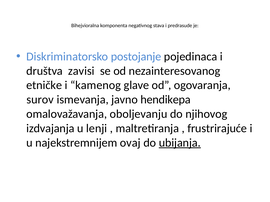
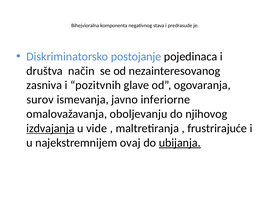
zavisi: zavisi -> način
etničke: etničke -> zasniva
kamenog: kamenog -> pozitvnih
hendikepa: hendikepa -> inferiorne
izdvajanja underline: none -> present
lenji: lenji -> vide
